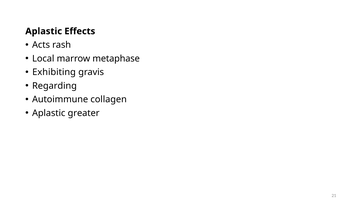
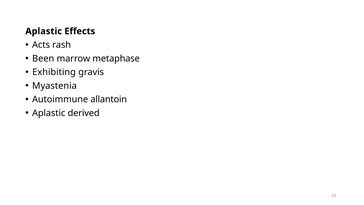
Local: Local -> Been
Regarding: Regarding -> Myastenia
collagen: collagen -> allantoin
greater: greater -> derived
